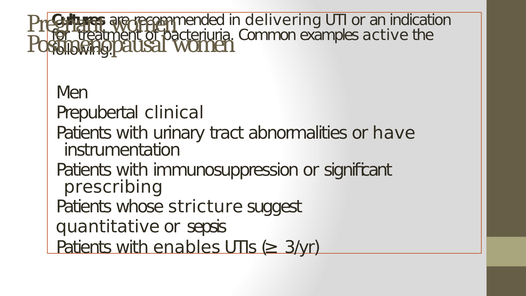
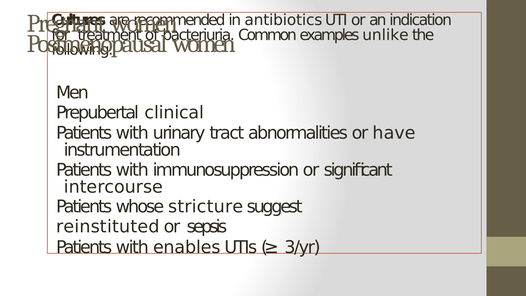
delivering: delivering -> antibiotics
active: active -> unlike
prescribing: prescribing -> intercourse
quantitative: quantitative -> reinstituted
